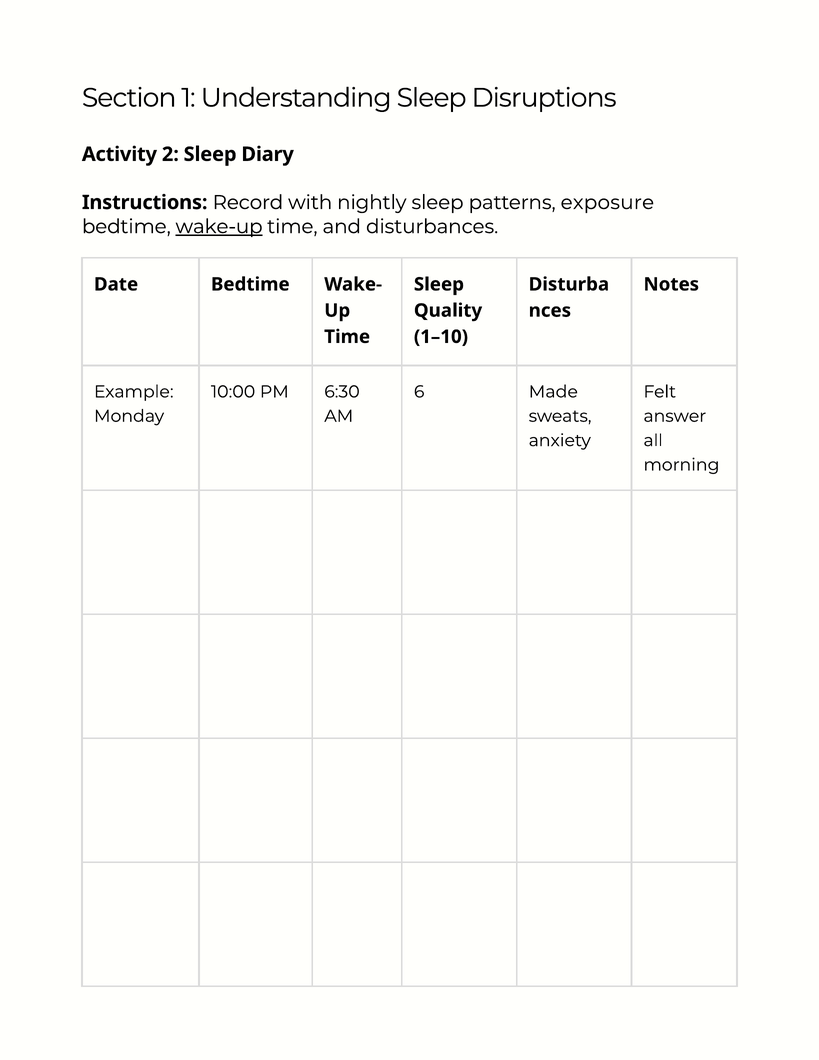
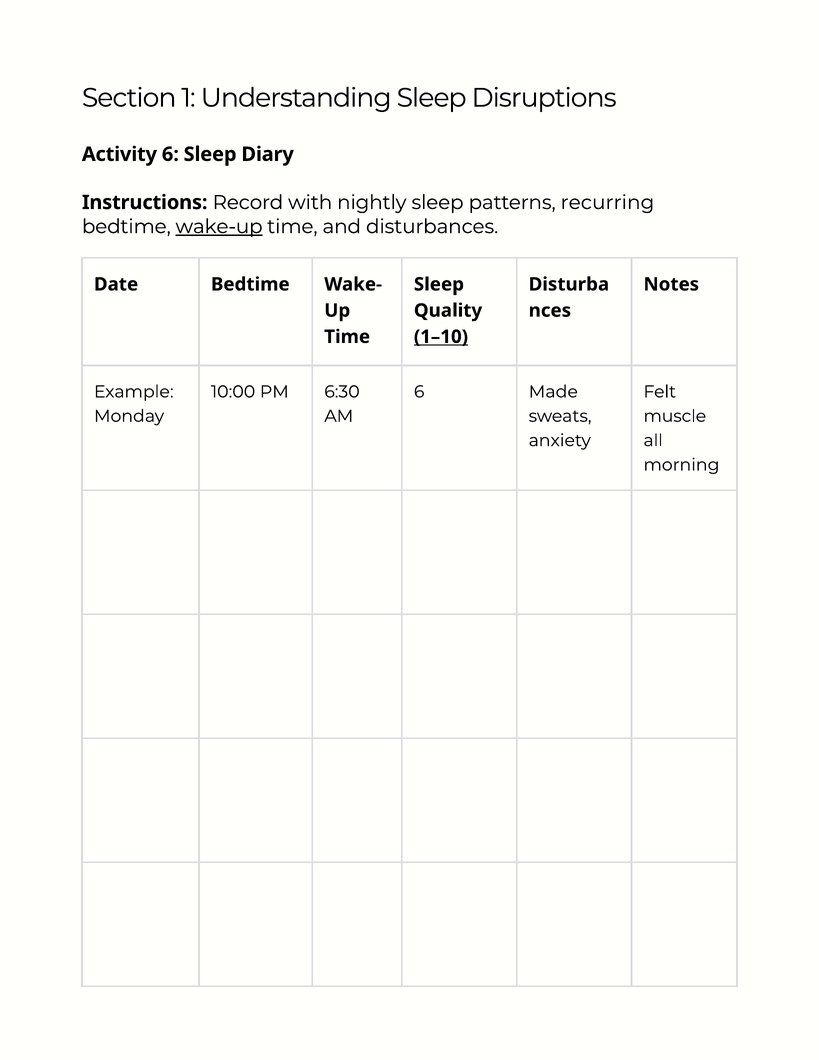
Activity 2: 2 -> 6
exposure: exposure -> recurring
1–10 underline: none -> present
answer: answer -> muscle
